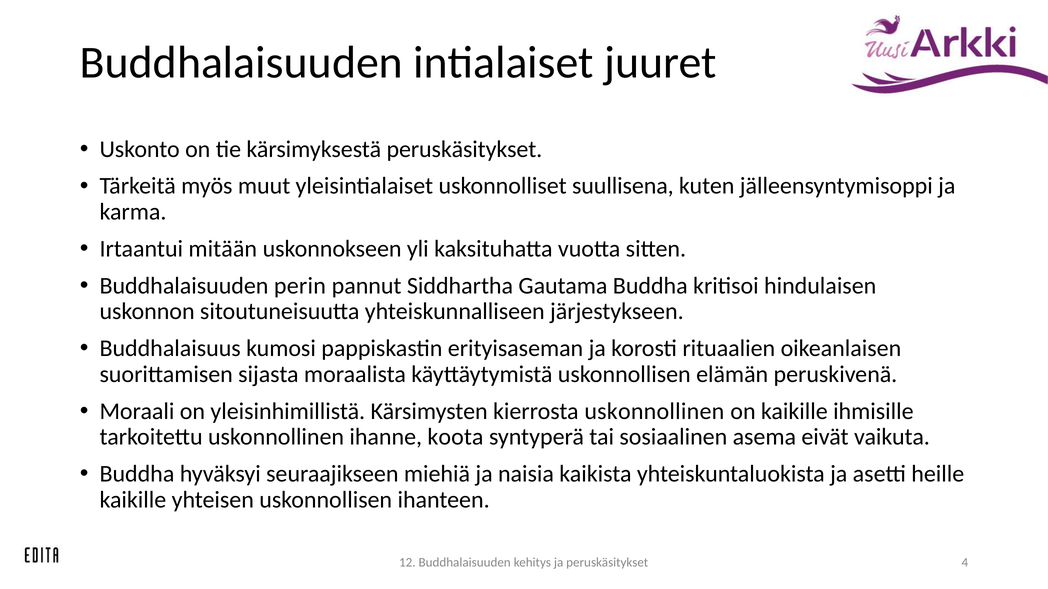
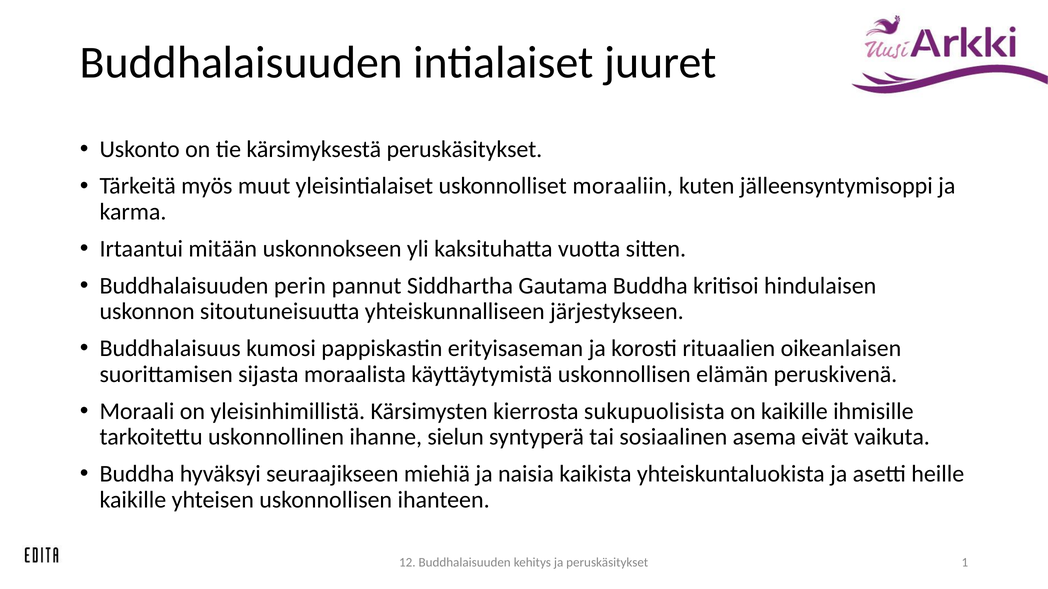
suullisena: suullisena -> moraaliin
kierrosta uskonnollinen: uskonnollinen -> sukupuolisista
koota: koota -> sielun
4: 4 -> 1
